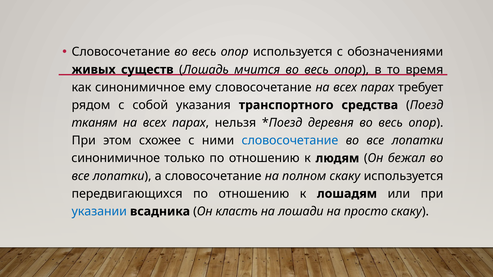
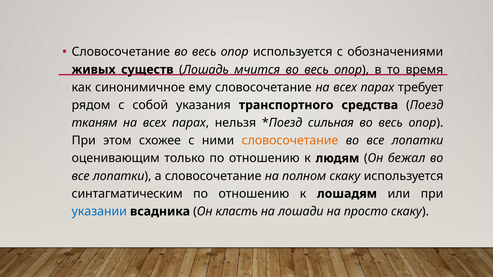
деревня: деревня -> сильная
словосочетание at (290, 141) colour: blue -> orange
синонимичное at (116, 158): синонимичное -> оценивающим
передвигающихся: передвигающихся -> синтагматическим
